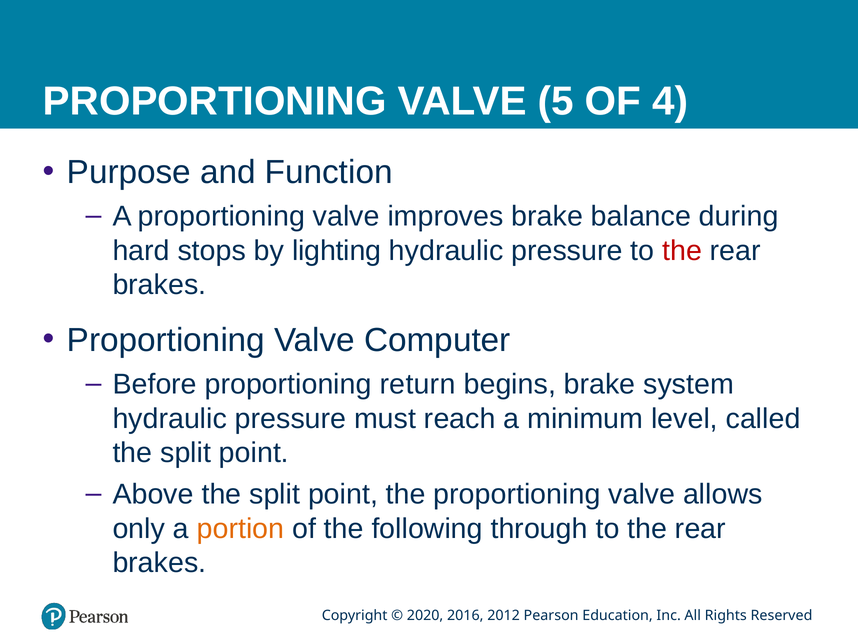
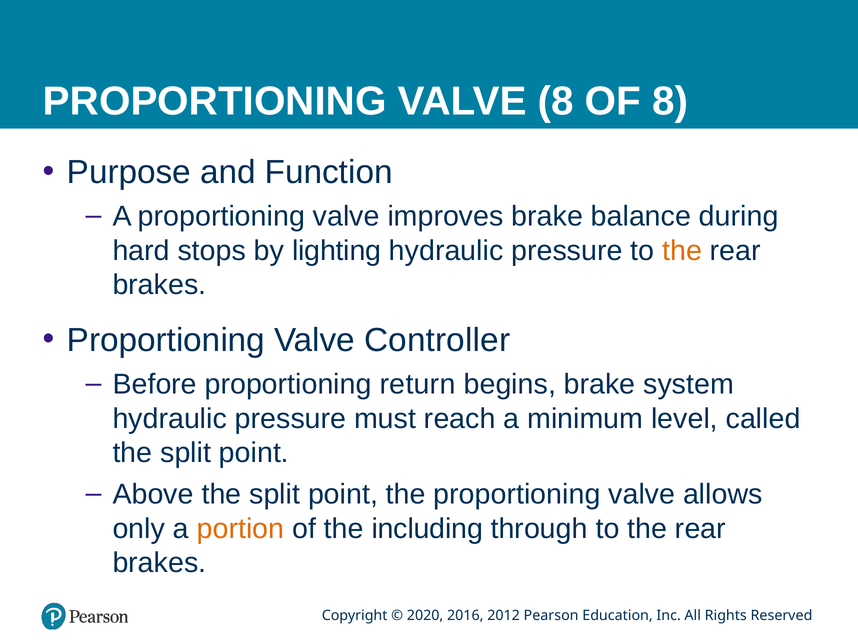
VALVE 5: 5 -> 8
OF 4: 4 -> 8
the at (682, 251) colour: red -> orange
Computer: Computer -> Controller
following: following -> including
